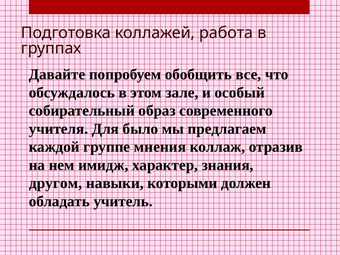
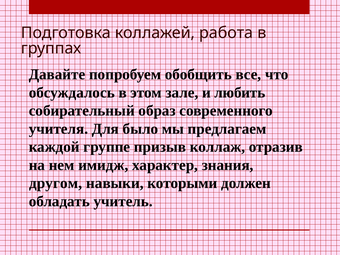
особый: особый -> любить
мнения: мнения -> призыв
